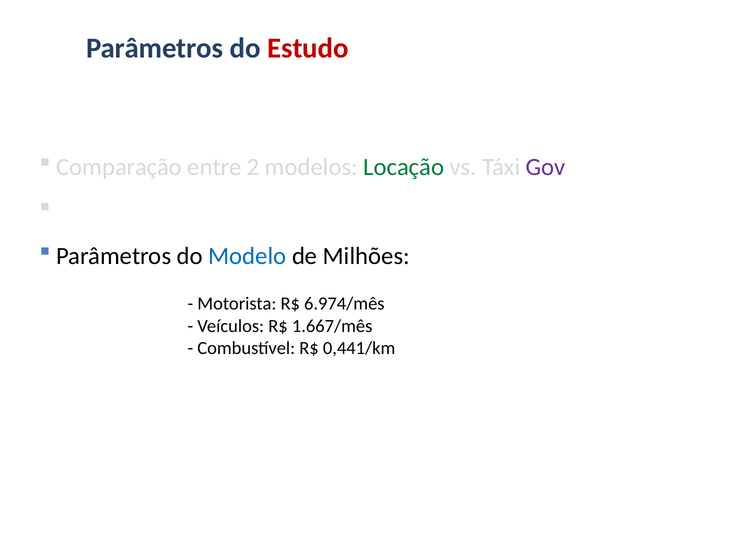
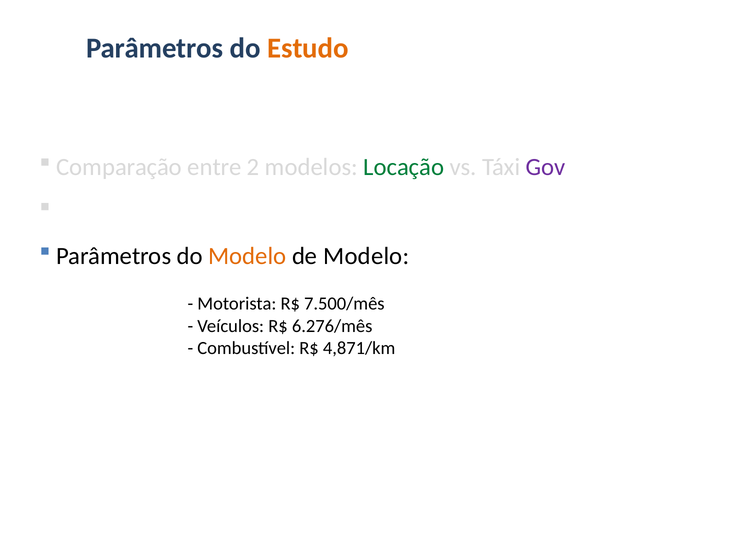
Estudo colour: red -> orange
Modelo at (247, 256) colour: blue -> orange
de Milhões: Milhões -> Modelo
6.974/mês: 6.974/mês -> 7.500/mês
1.667/mês: 1.667/mês -> 6.276/mês
0,441/km: 0,441/km -> 4,871/km
